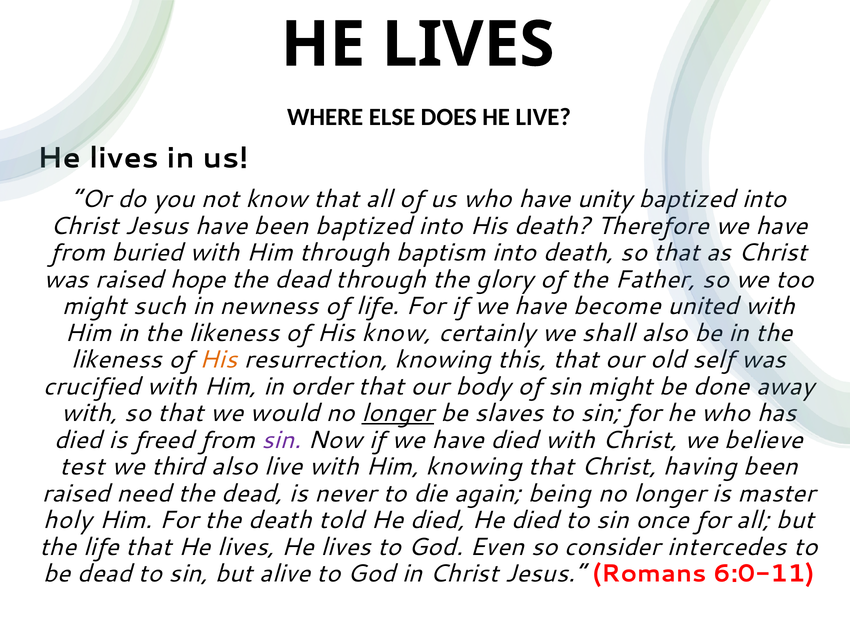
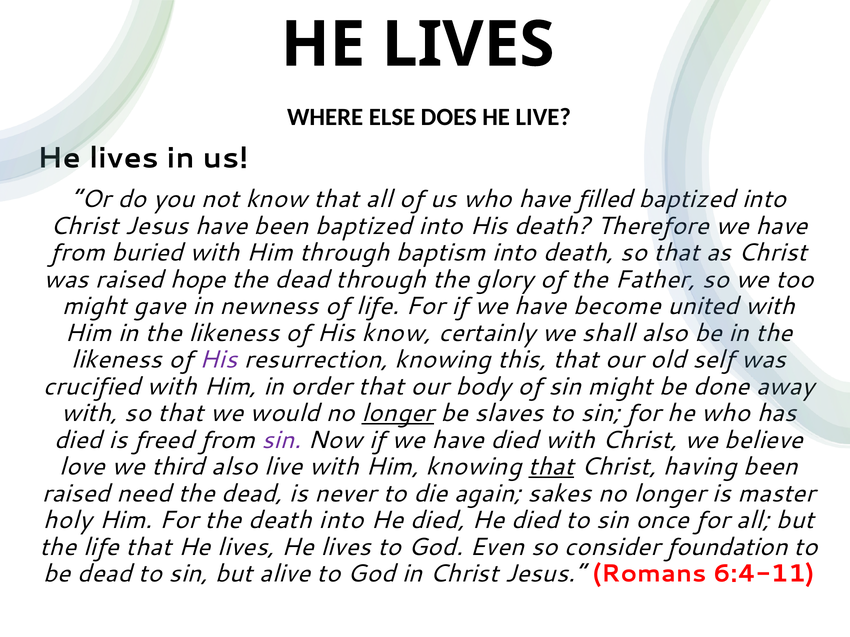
unity: unity -> filled
such: such -> gave
His at (218, 360) colour: orange -> purple
test: test -> love
that at (551, 467) underline: none -> present
being: being -> sakes
death told: told -> into
intercedes: intercedes -> foundation
6:0-11: 6:0-11 -> 6:4-11
